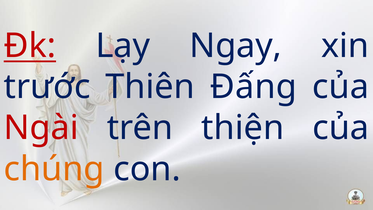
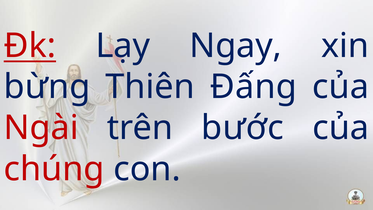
trước: trước -> bừng
thiện: thiện -> bước
chúng colour: orange -> red
